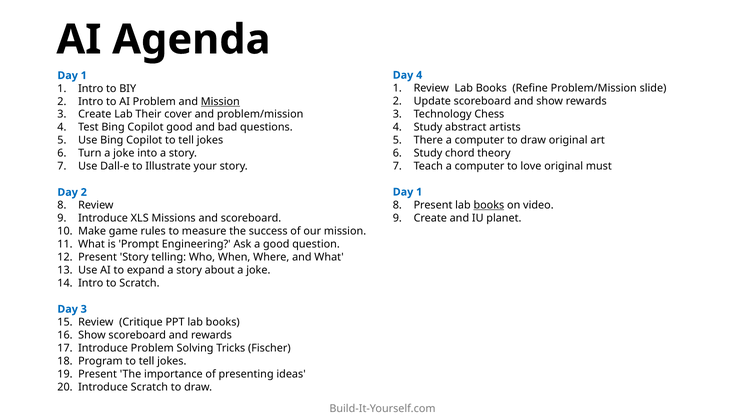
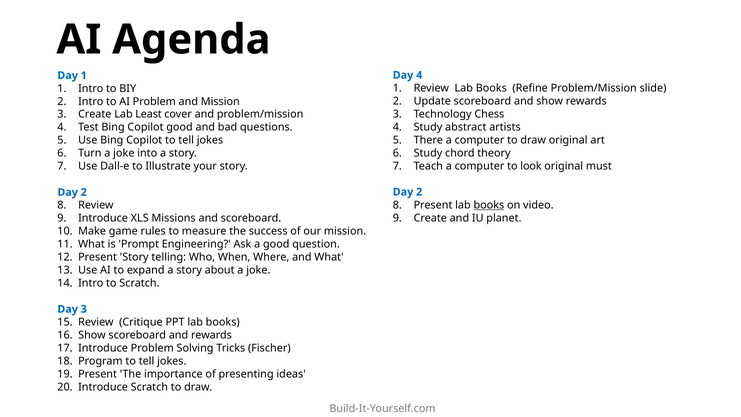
Mission at (220, 101) underline: present -> none
Their: Their -> Least
love: love -> look
1 at (419, 192): 1 -> 2
